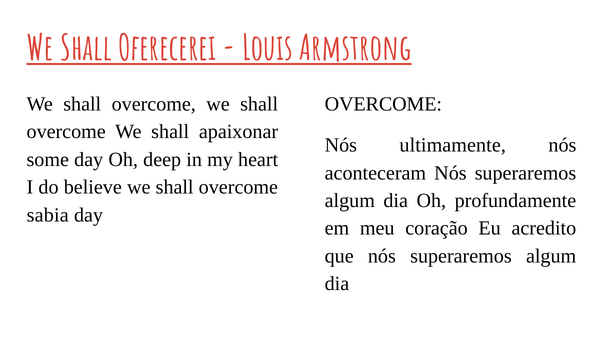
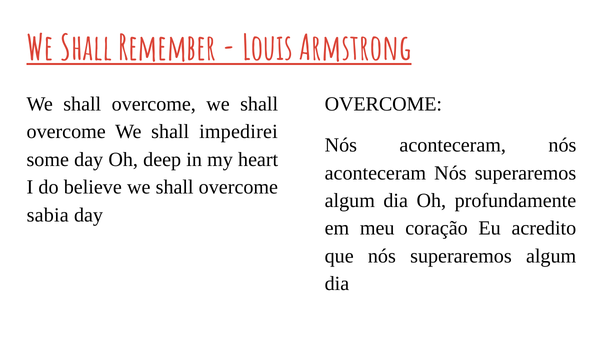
Oferecerei: Oferecerei -> Remember
apaixonar: apaixonar -> impedirei
ultimamente at (453, 145): ultimamente -> aconteceram
